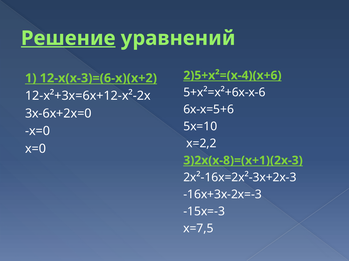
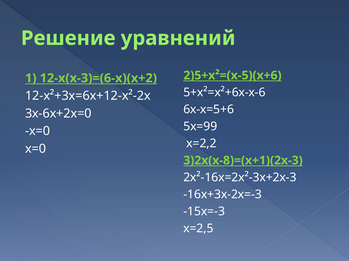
Решение underline: present -> none
2)5+х²=(х-4)(х+6: 2)5+х²=(х-4)(х+6 -> 2)5+х²=(х-5)(х+6
5х=10: 5х=10 -> 5х=99
х=7,5: х=7,5 -> х=2,5
